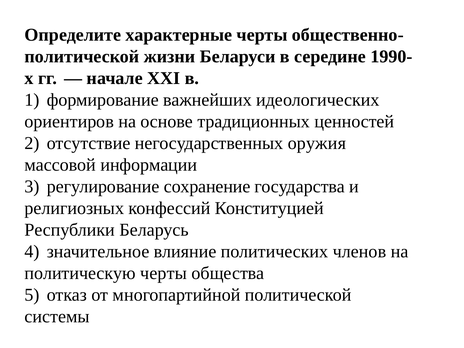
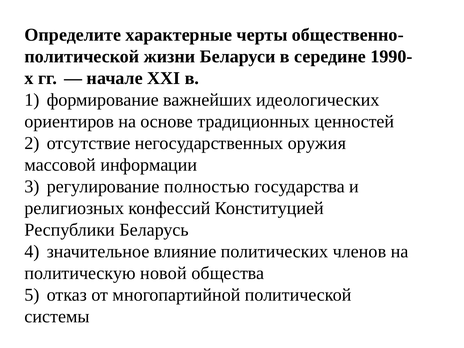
сохранение: сохранение -> полностью
политическую черты: черты -> новой
